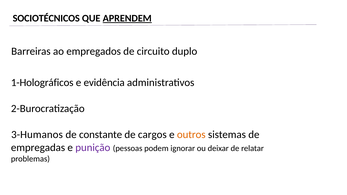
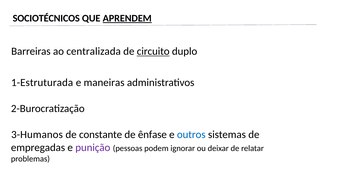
empregados: empregados -> centralizada
circuito underline: none -> present
1-Holográficos: 1-Holográficos -> 1-Estruturada
evidência: evidência -> maneiras
cargos: cargos -> ênfase
outros colour: orange -> blue
